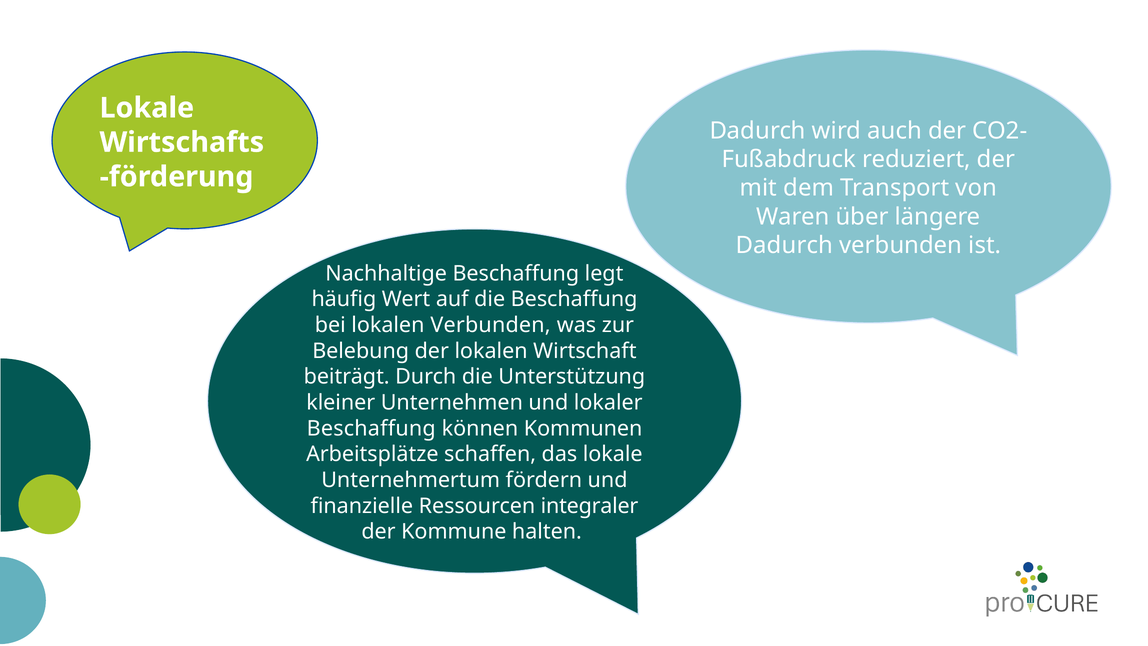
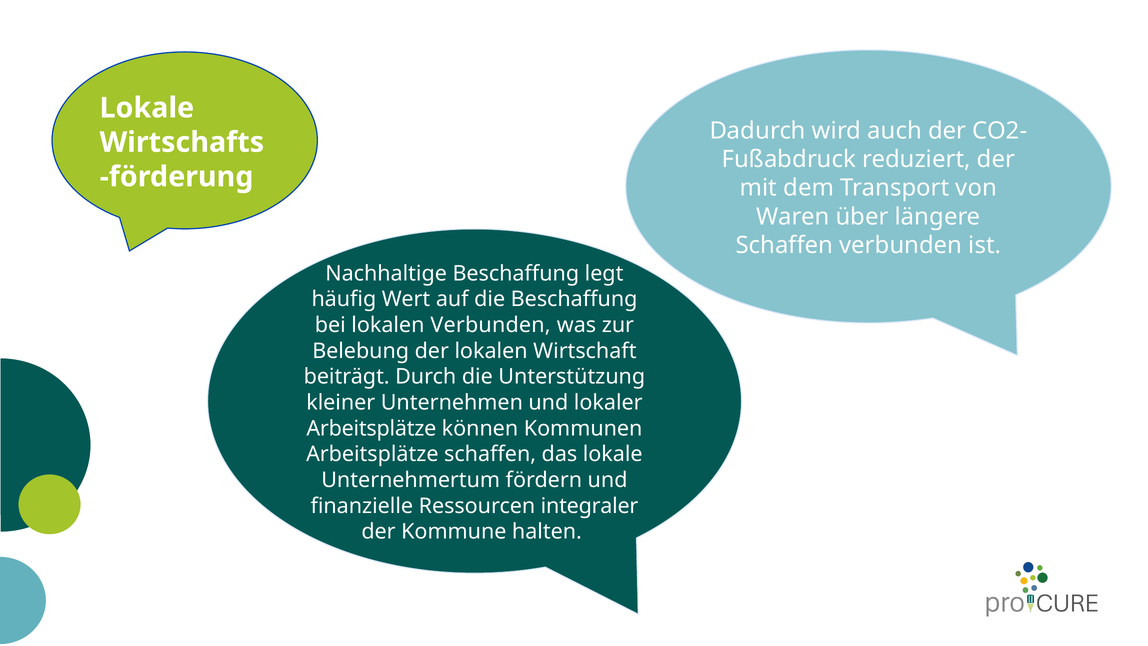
Dadurch at (784, 245): Dadurch -> Schaffen
Beschaffung at (371, 428): Beschaffung -> Arbeitsplätze
